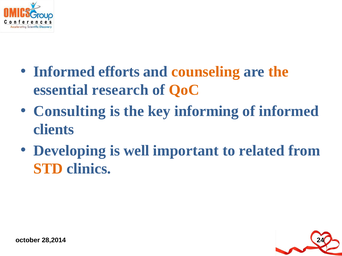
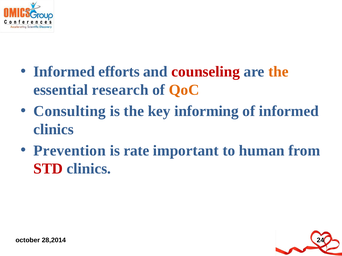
counseling colour: orange -> red
clients at (54, 130): clients -> clinics
Developing: Developing -> Prevention
well: well -> rate
related: related -> human
STD colour: orange -> red
